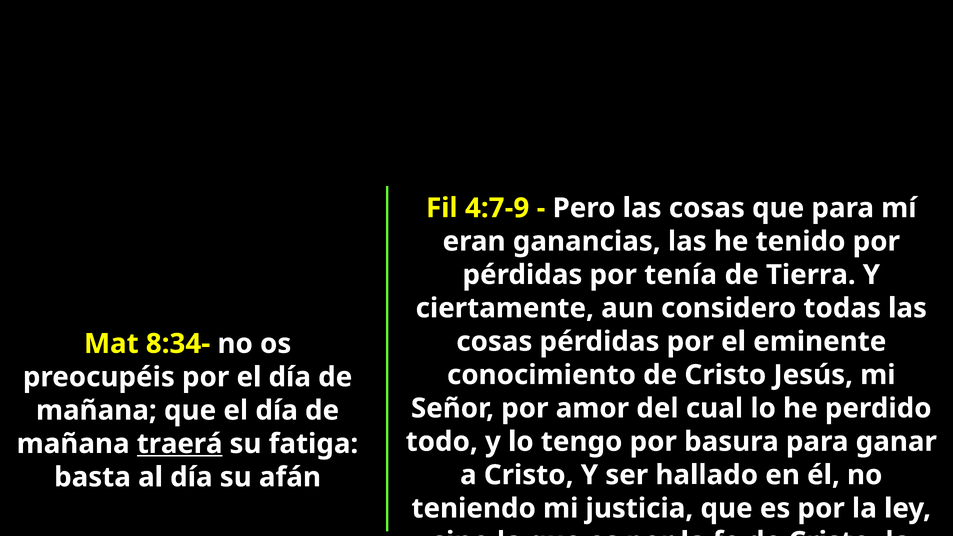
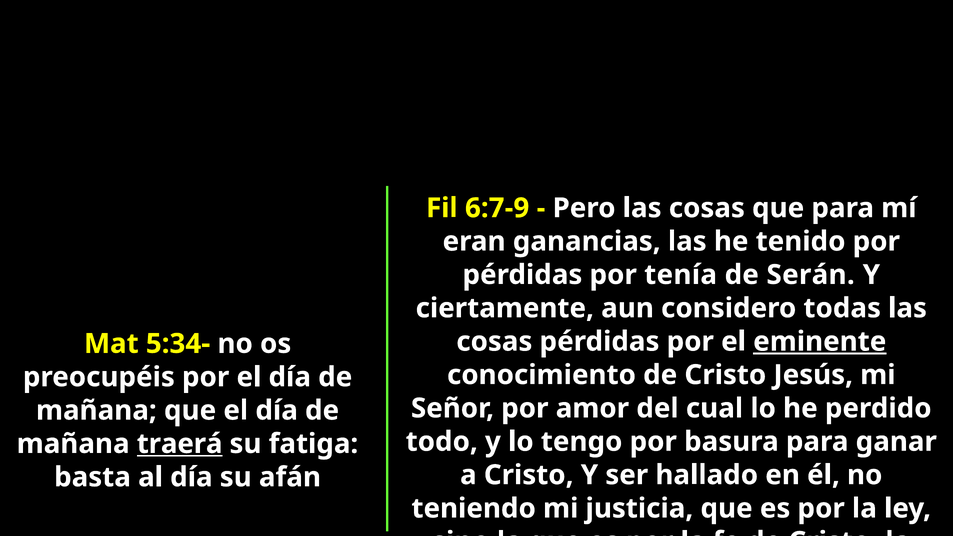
4:7-9: 4:7-9 -> 6:7-9
Tierra: Tierra -> Serán
eminente underline: none -> present
8:34-: 8:34- -> 5:34-
